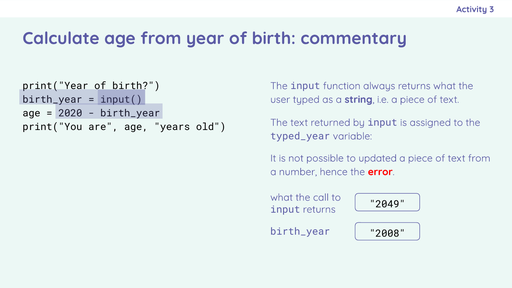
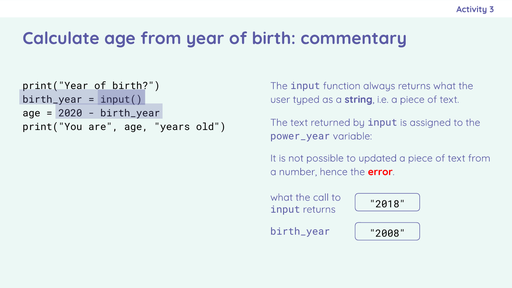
typed_year: typed_year -> power_year
2049: 2049 -> 2018
